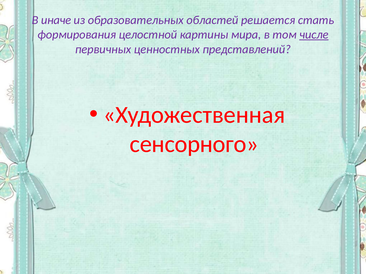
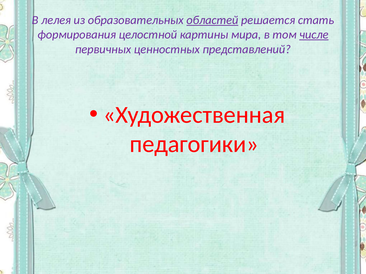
иначе: иначе -> лелея
областей underline: none -> present
сенсорного: сенсорного -> педагогики
